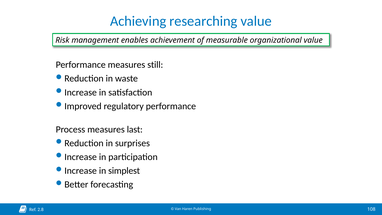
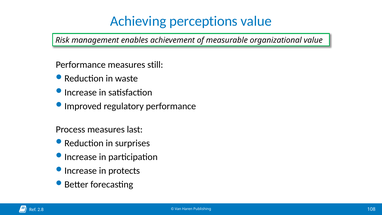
researching: researching -> perceptions
simplest: simplest -> protects
